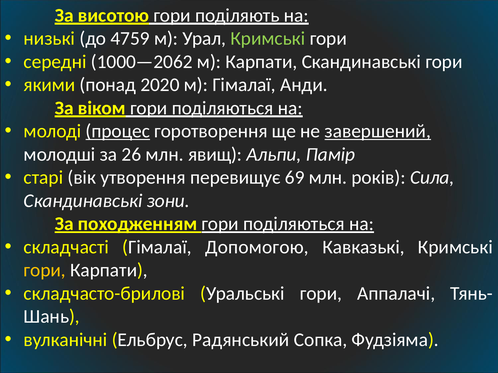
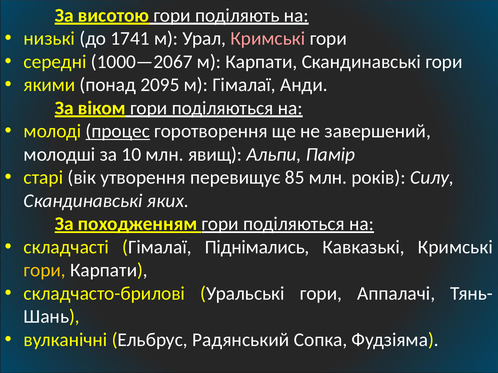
4759: 4759 -> 1741
Кримські at (268, 39) colour: light green -> pink
1000—2062: 1000—2062 -> 1000—2067
2020: 2020 -> 2095
завершений underline: present -> none
26: 26 -> 10
69: 69 -> 85
Сила: Сила -> Силу
зони: зони -> яких
Допомогою: Допомогою -> Піднімались
